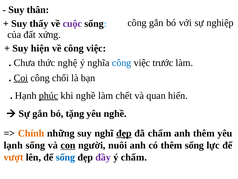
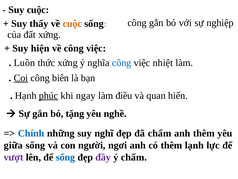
Suy thân: thân -> cuộc
cuộc at (72, 24) colour: purple -> orange
Chưa: Chưa -> Luồn
thức nghệ: nghệ -> xứng
trước: trước -> nhiệt
chối: chối -> biên
khi nghề: nghề -> ngay
chết: chết -> điều
Chính colour: orange -> blue
đẹp at (124, 133) underline: present -> none
lạnh: lạnh -> giữa
con underline: present -> none
nuôi: nuôi -> ngơi
thêm sống: sống -> lạnh
vượt colour: orange -> purple
